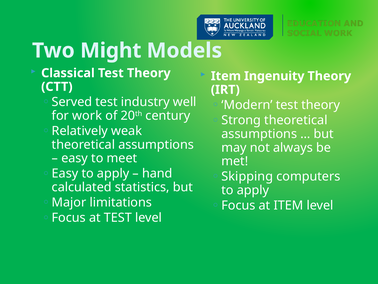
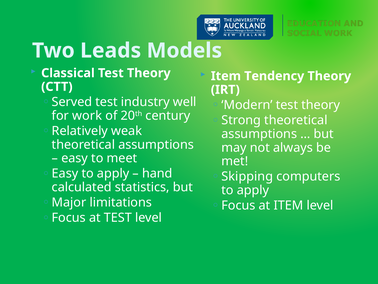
Might: Might -> Leads
Ingenuity: Ingenuity -> Tendency
